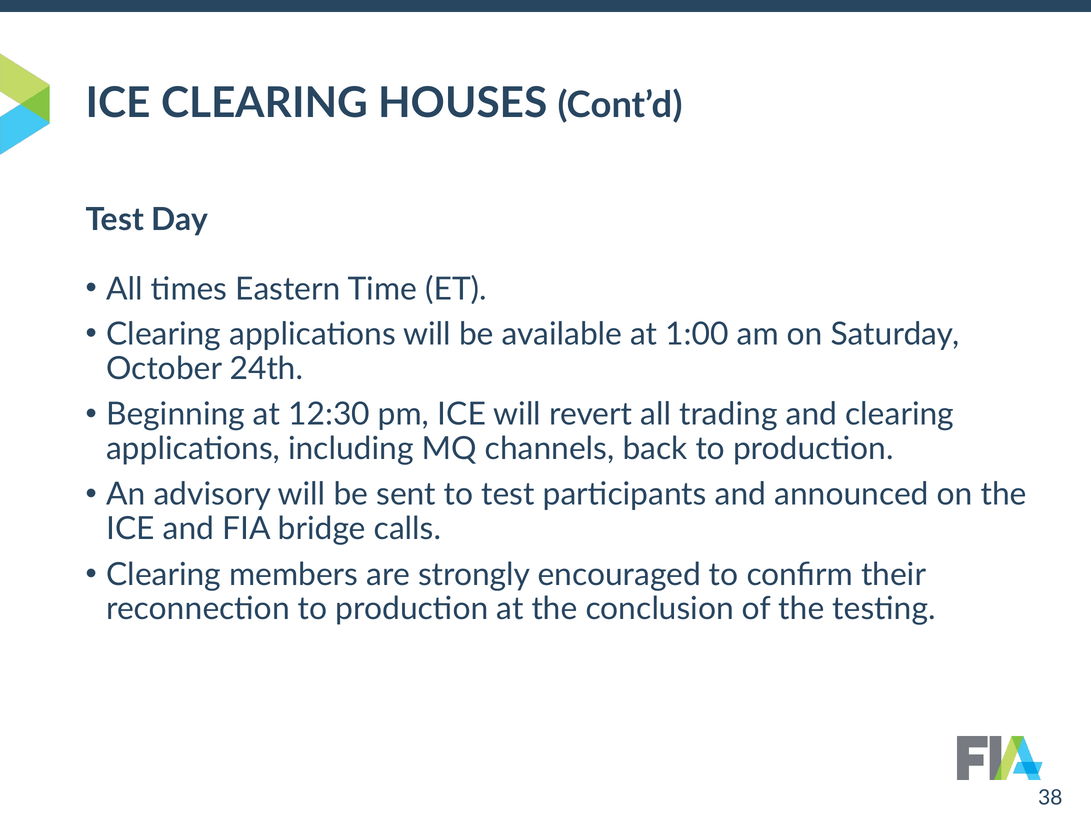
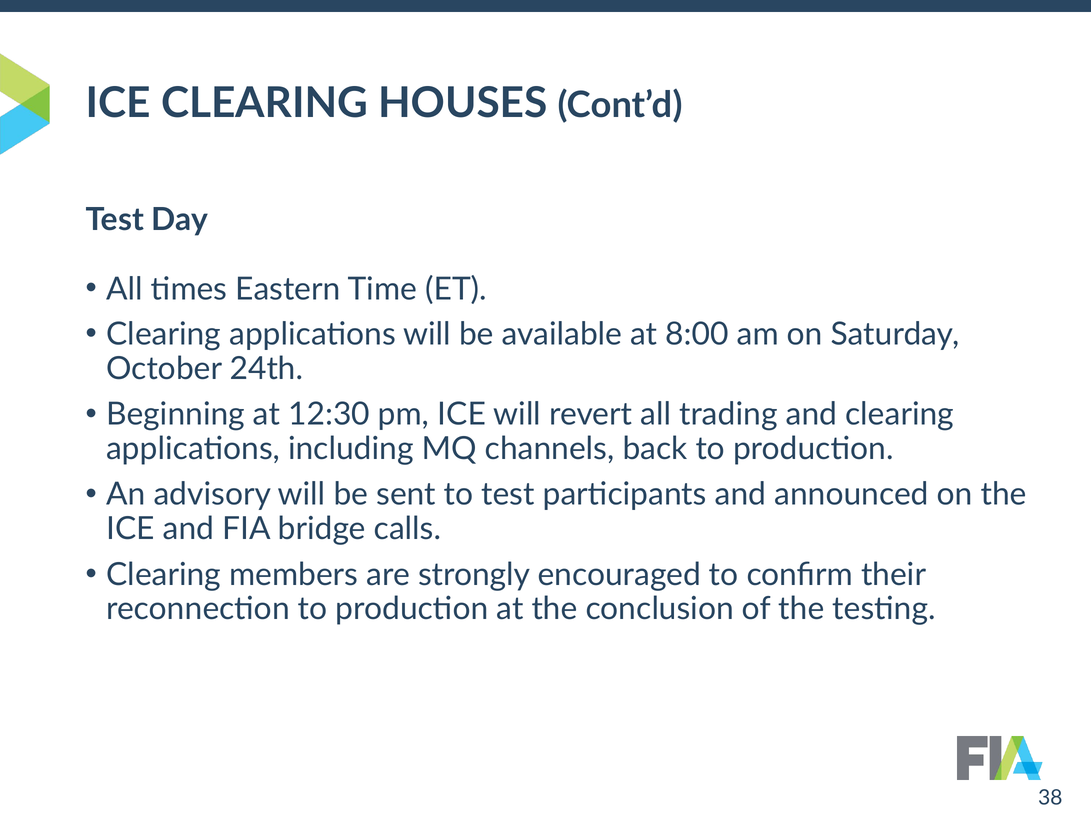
1:00: 1:00 -> 8:00
